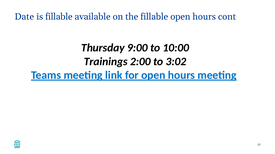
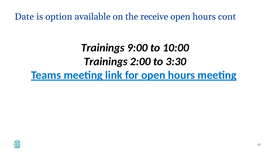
is fillable: fillable -> option
the fillable: fillable -> receive
Thursday at (103, 48): Thursday -> Trainings
3:02: 3:02 -> 3:30
